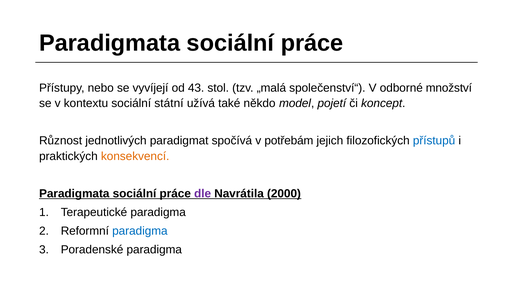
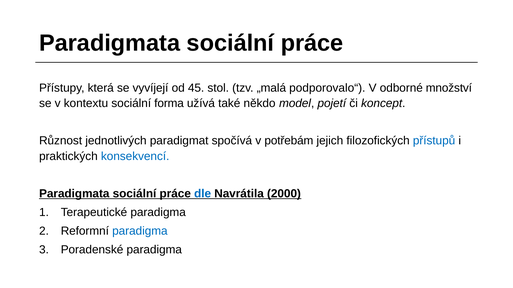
nebo: nebo -> která
43: 43 -> 45
společenství“: společenství“ -> podporovalo“
státní: státní -> forma
konsekvencí colour: orange -> blue
dle colour: purple -> blue
